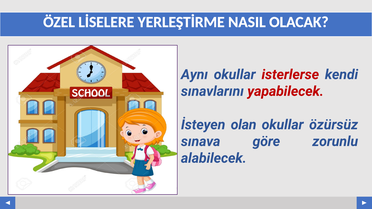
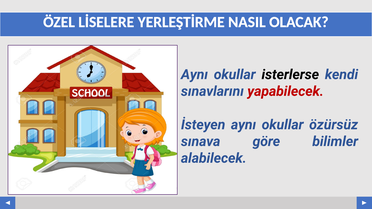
isterlerse colour: red -> black
İsteyen olan: olan -> aynı
zorunlu: zorunlu -> bilimler
